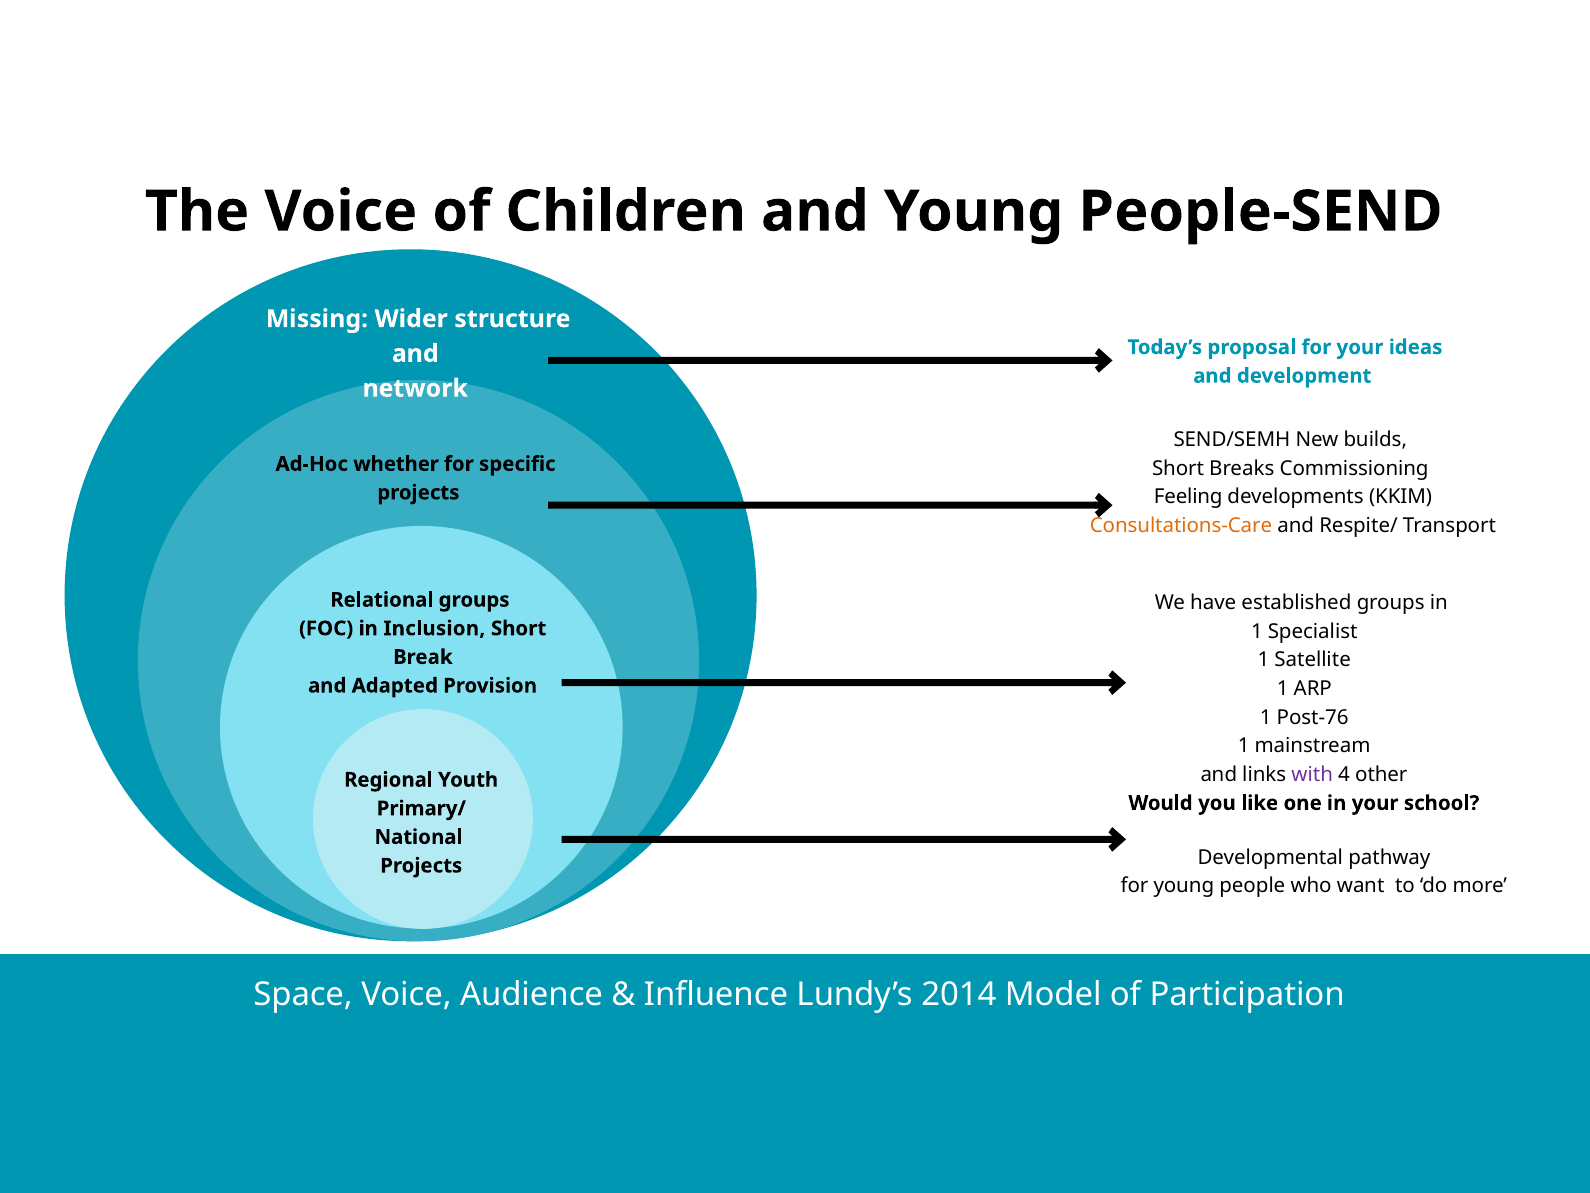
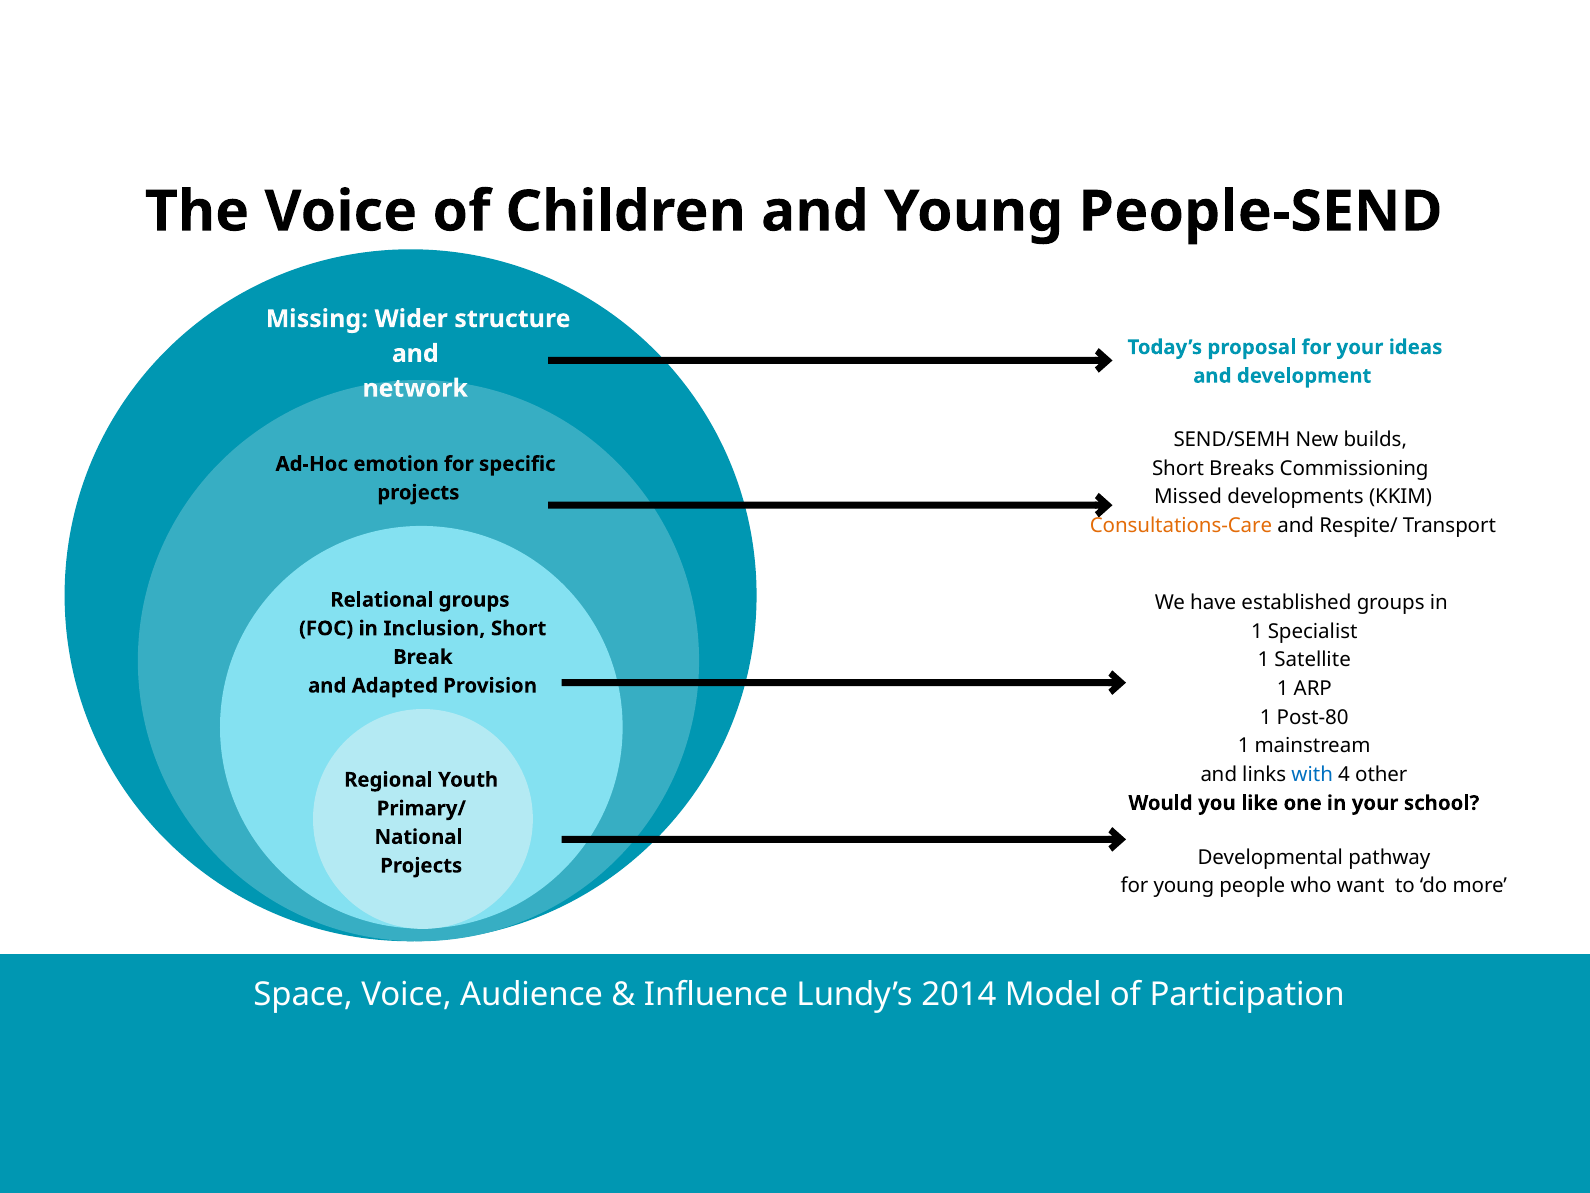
whether: whether -> emotion
Feeling: Feeling -> Missed
Post-76: Post-76 -> Post-80
with colour: purple -> blue
